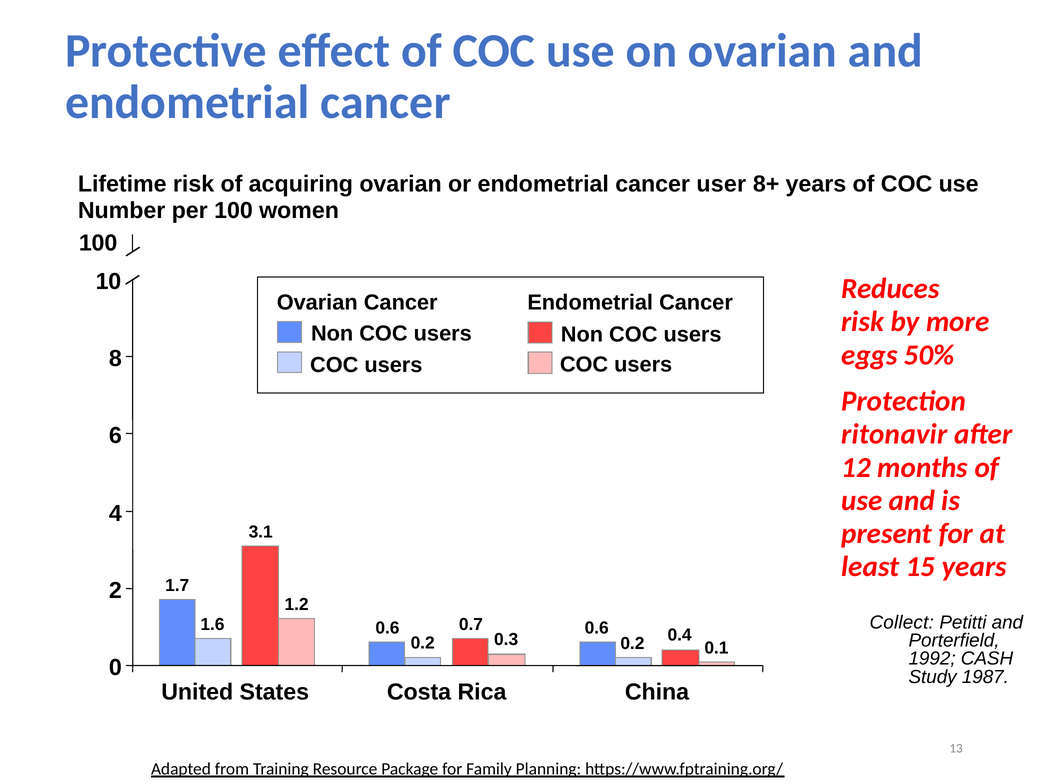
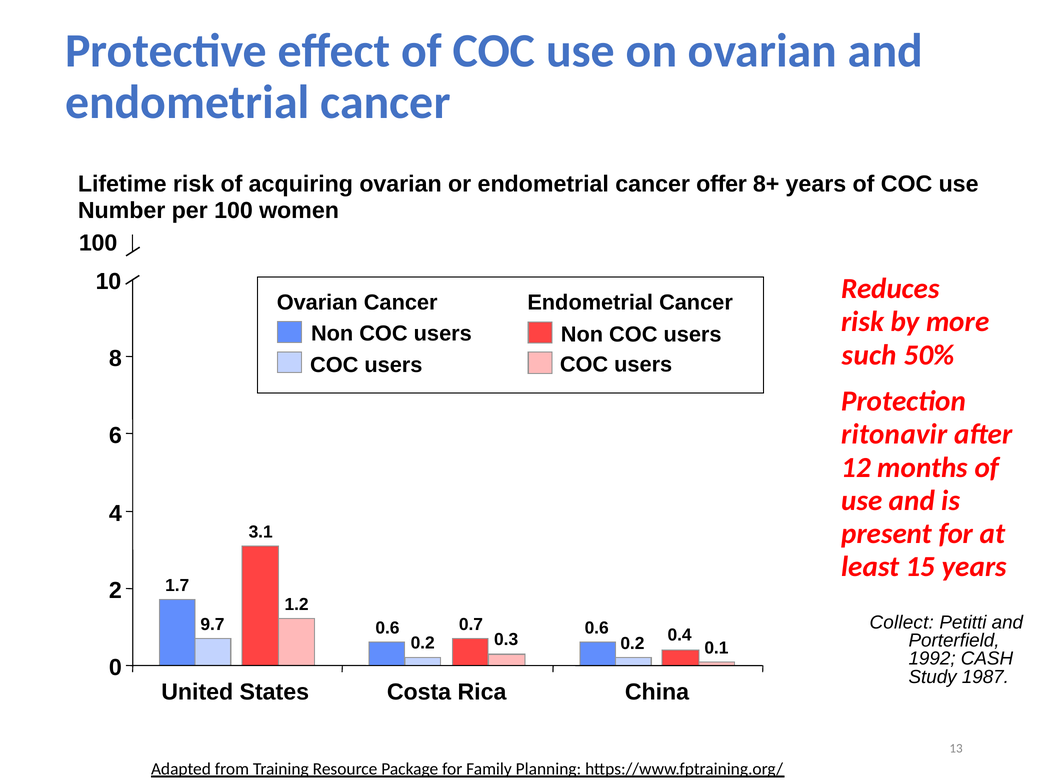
user: user -> offer
eggs: eggs -> such
1.6: 1.6 -> 9.7
